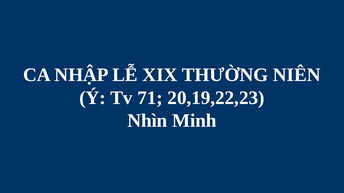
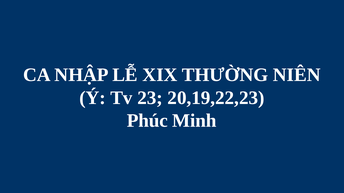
71: 71 -> 23
Nhìn: Nhìn -> Phúc
